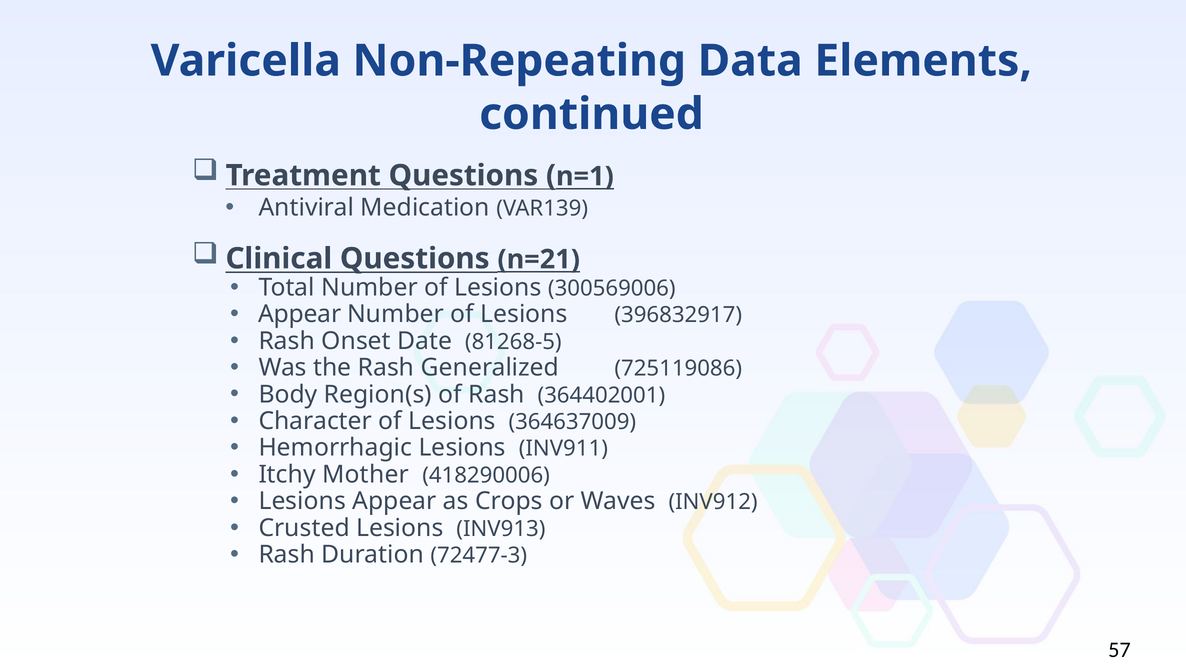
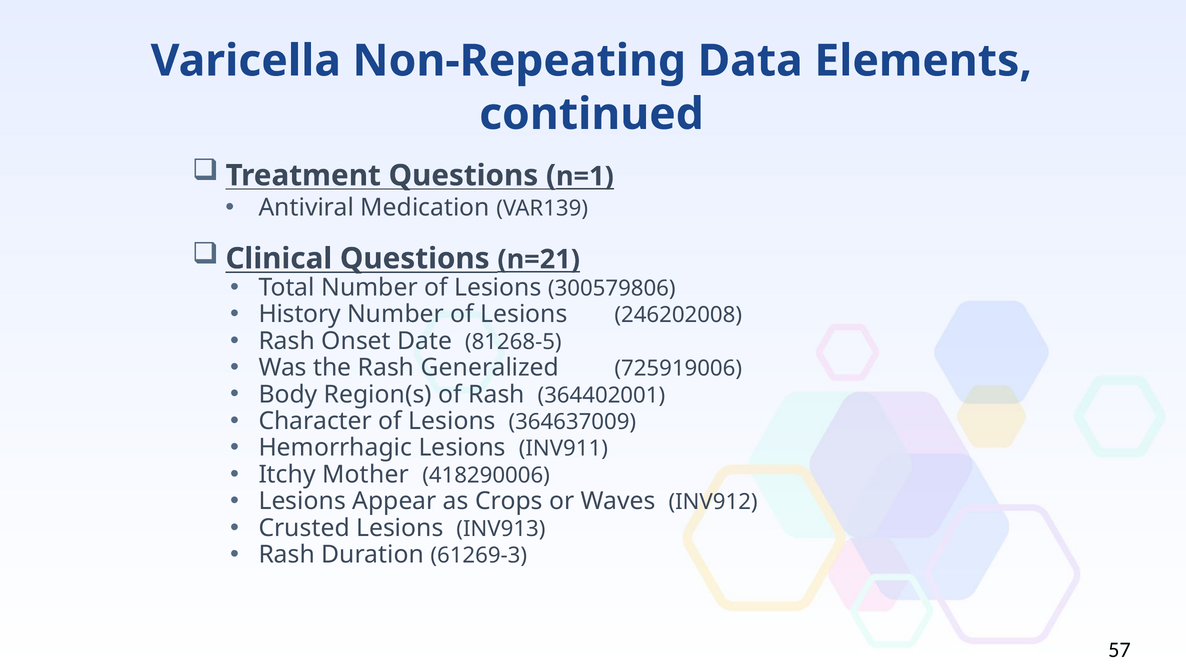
300569006: 300569006 -> 300579806
Appear at (300, 314): Appear -> History
396832917: 396832917 -> 246202008
725119086: 725119086 -> 725919006
72477-3: 72477-3 -> 61269-3
